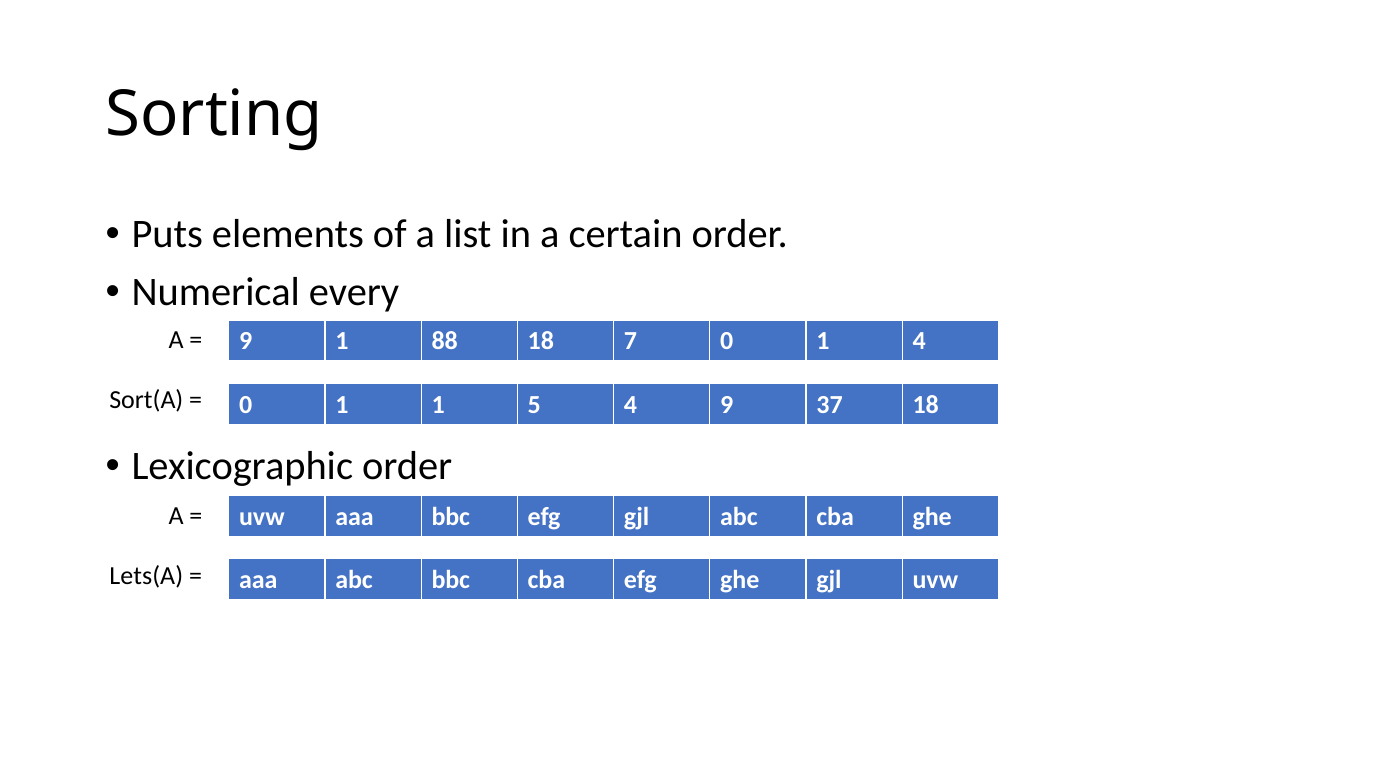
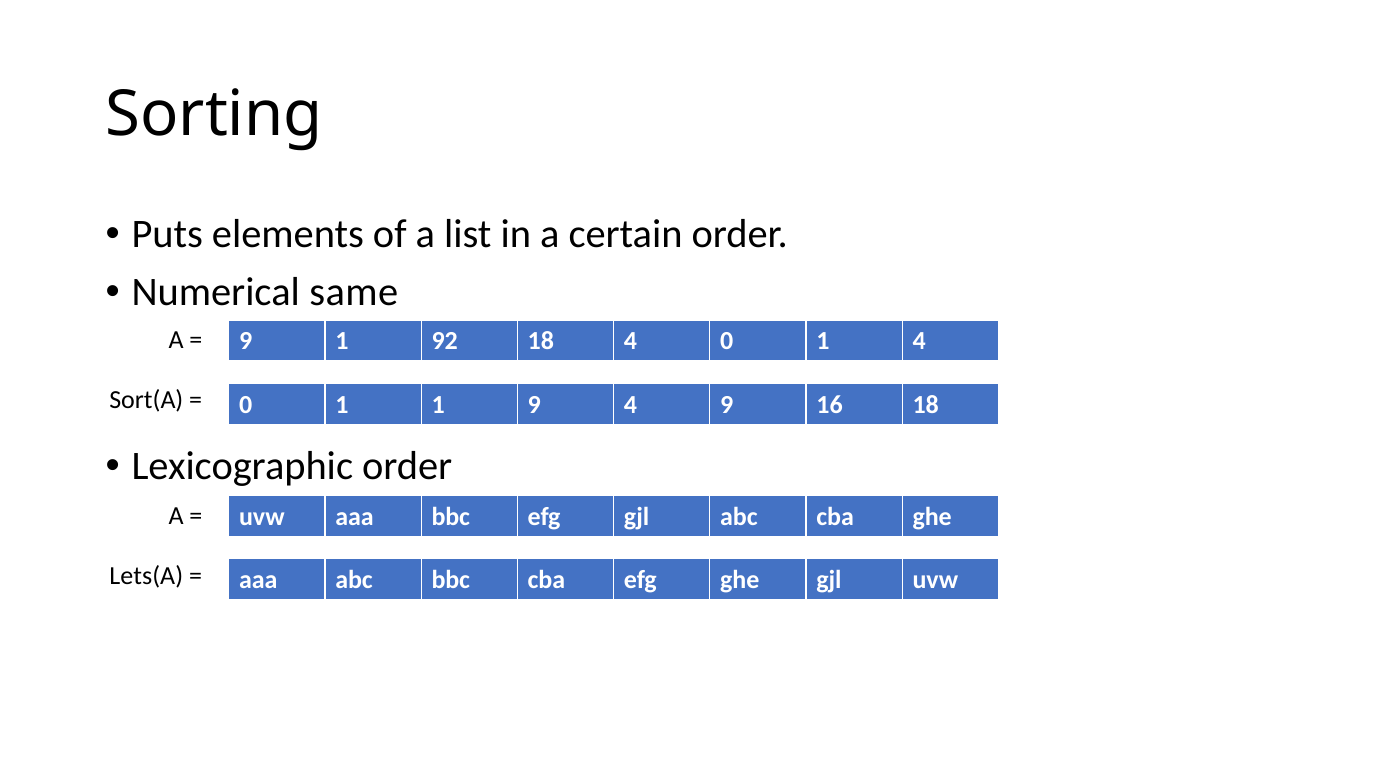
every: every -> same
88: 88 -> 92
18 7: 7 -> 4
1 5: 5 -> 9
37: 37 -> 16
